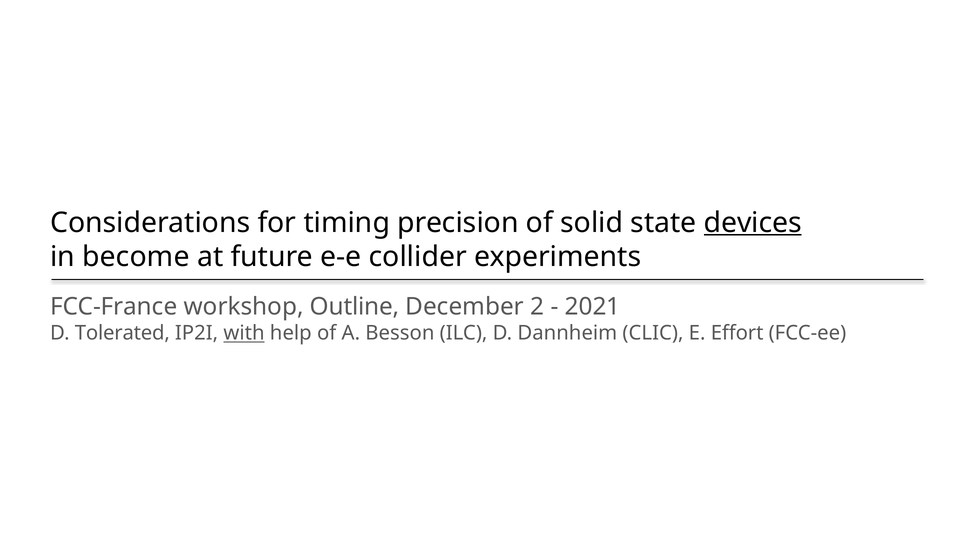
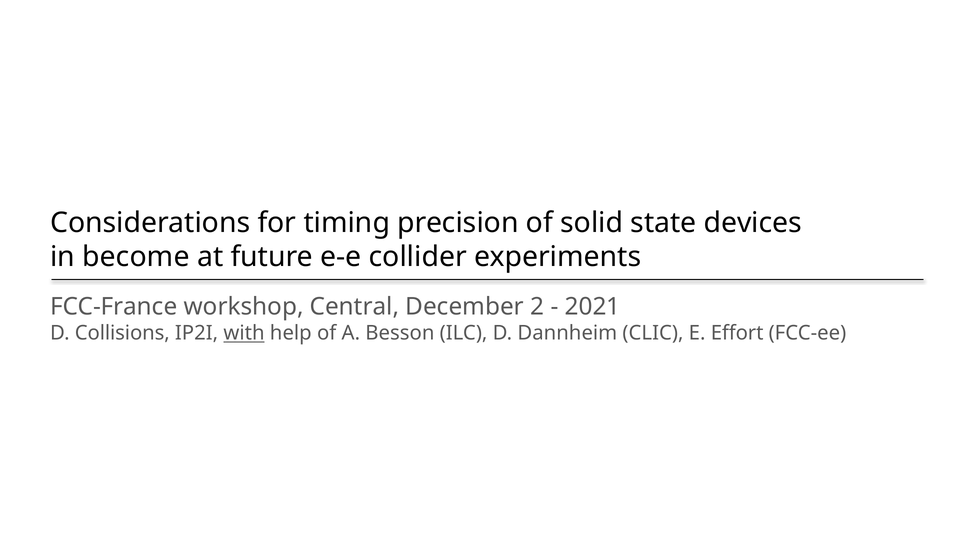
devices underline: present -> none
Outline: Outline -> Central
Tolerated: Tolerated -> Collisions
